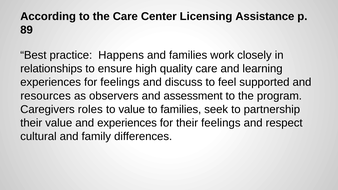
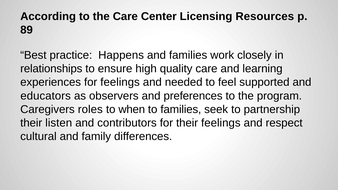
Assistance: Assistance -> Resources
discuss: discuss -> needed
resources: resources -> educators
assessment: assessment -> preferences
to value: value -> when
their value: value -> listen
and experiences: experiences -> contributors
